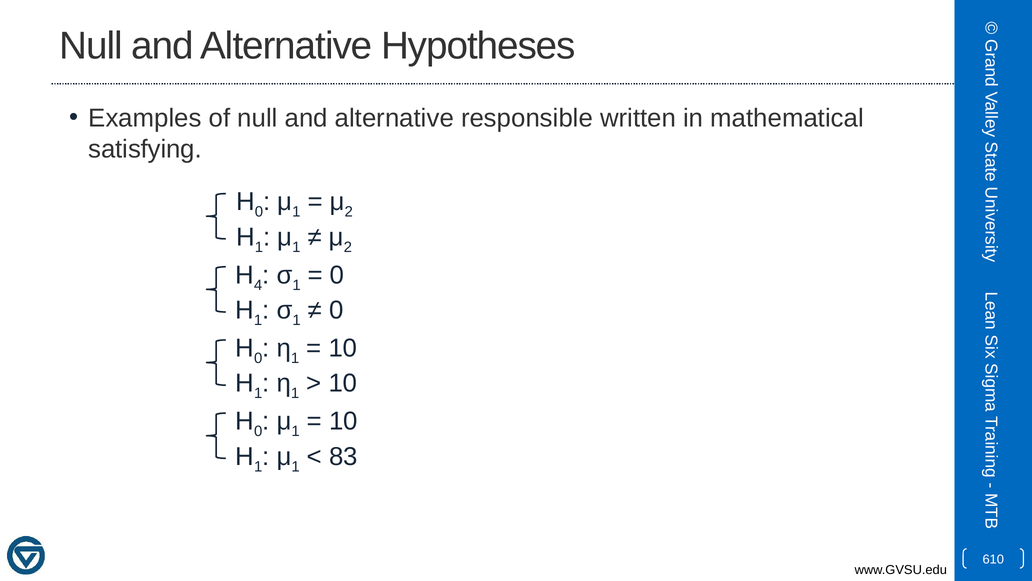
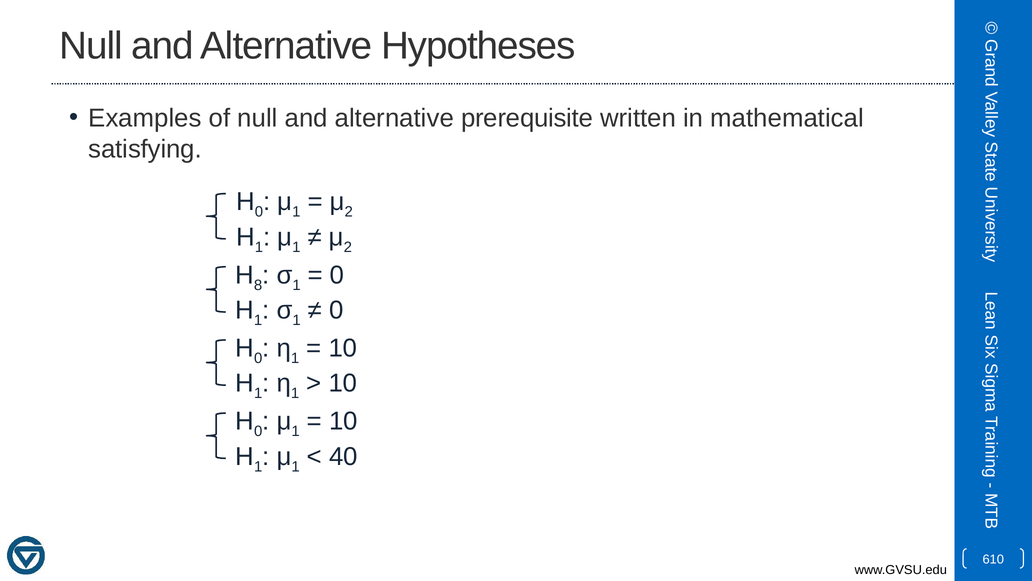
responsible: responsible -> prerequisite
4: 4 -> 8
83: 83 -> 40
